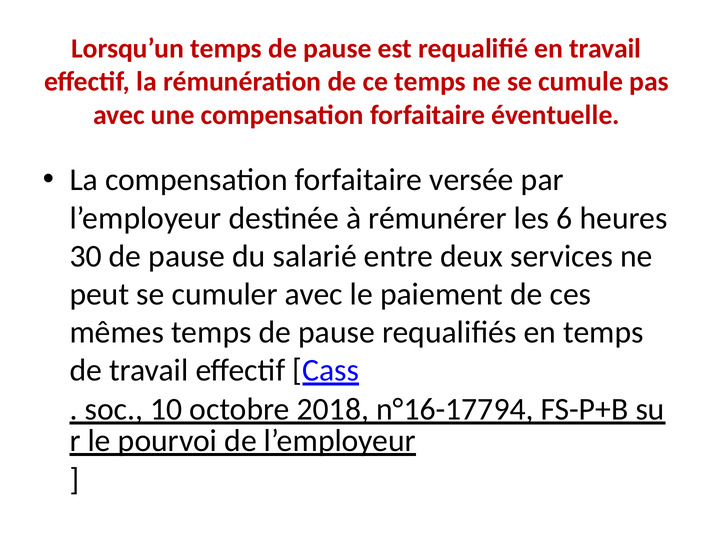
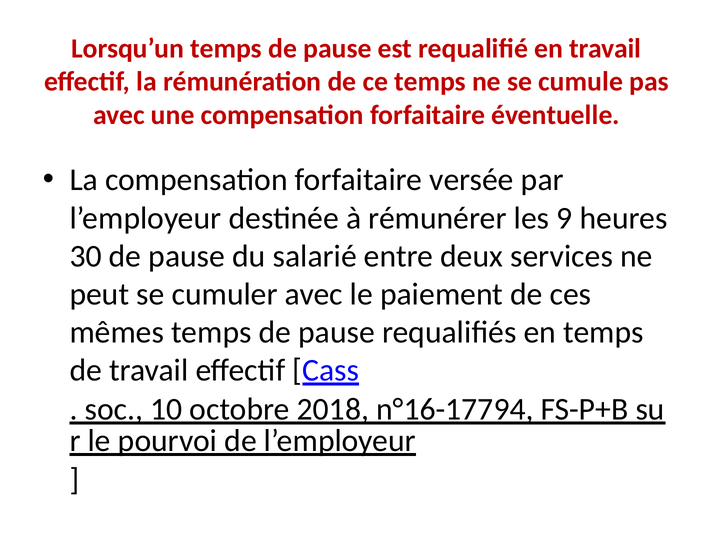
6: 6 -> 9
